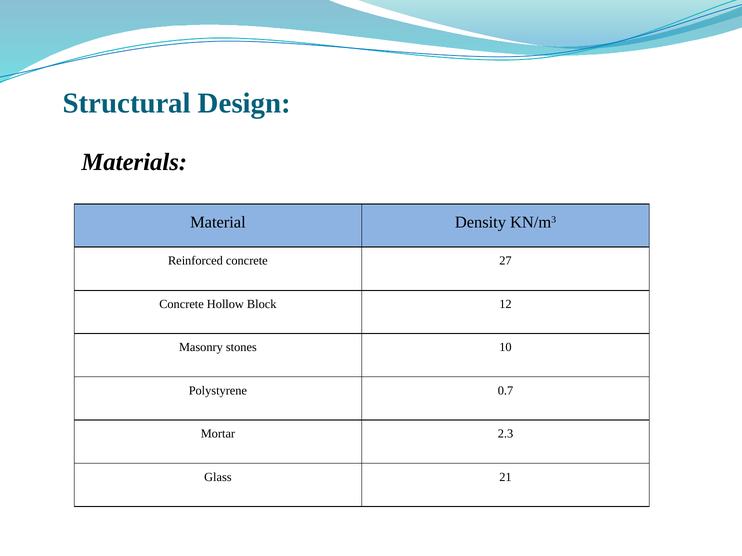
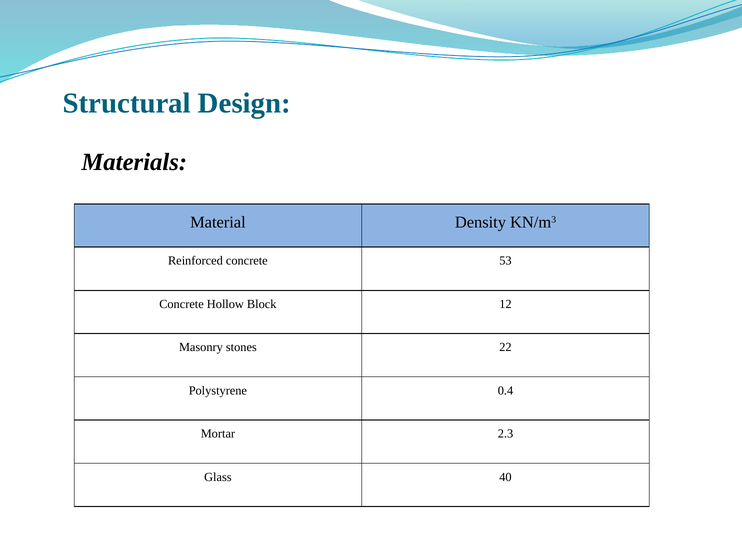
27: 27 -> 53
10: 10 -> 22
0.7: 0.7 -> 0.4
21: 21 -> 40
